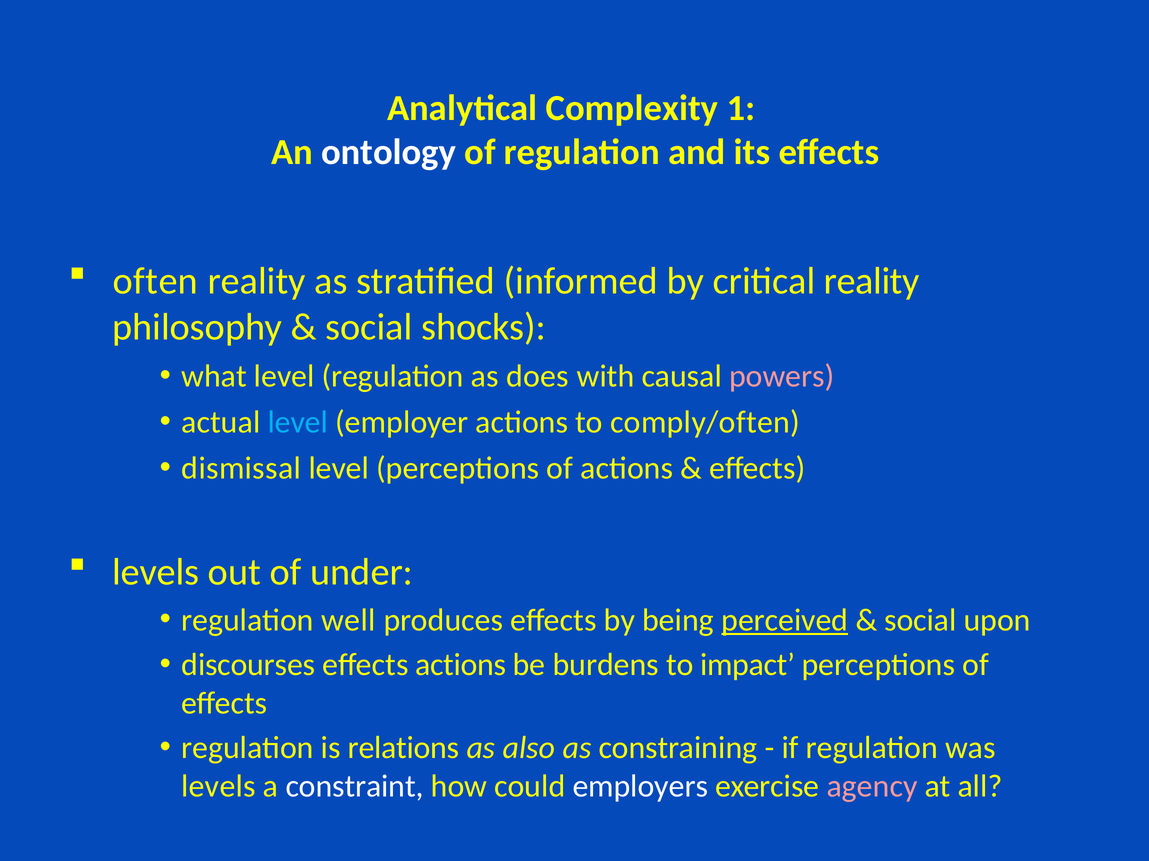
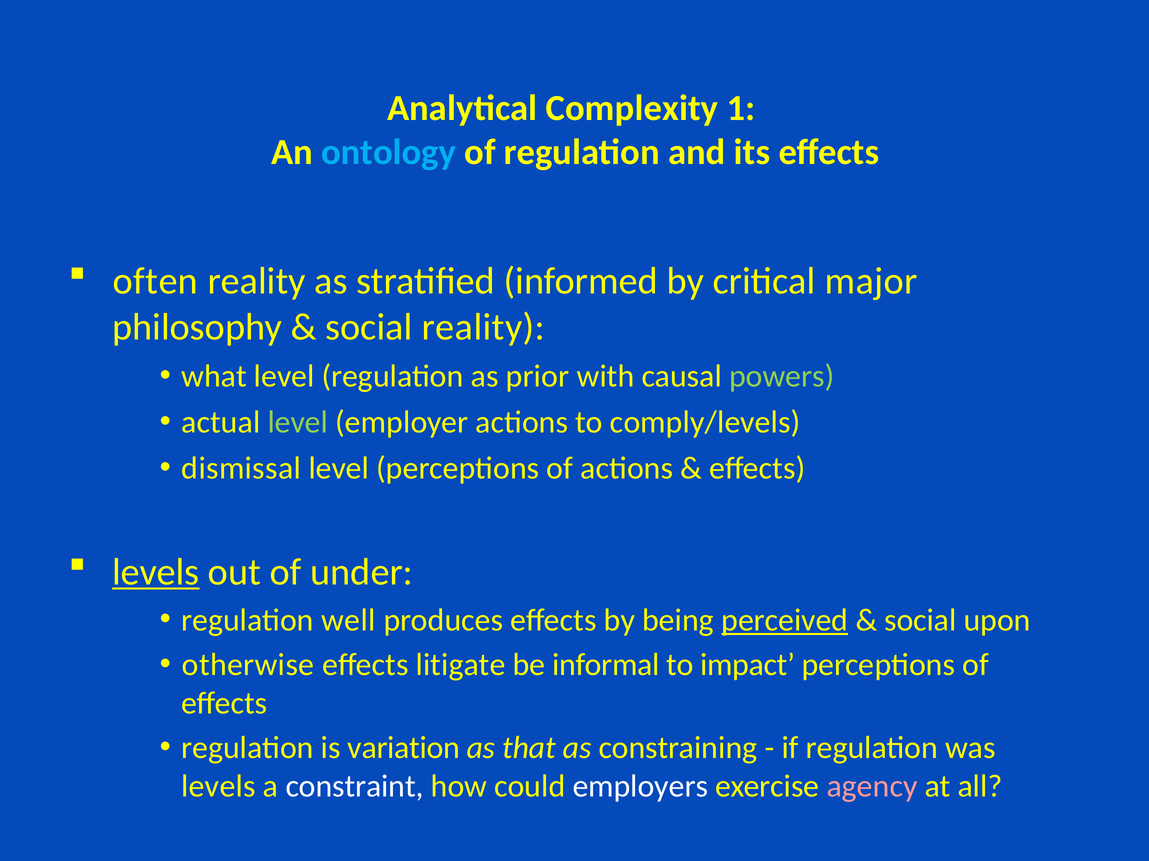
ontology colour: white -> light blue
critical reality: reality -> major
social shocks: shocks -> reality
does: does -> prior
powers colour: pink -> light green
level at (298, 423) colour: light blue -> light green
comply/often: comply/often -> comply/levels
levels at (156, 573) underline: none -> present
discourses: discourses -> otherwise
effects actions: actions -> litigate
burdens: burdens -> informal
relations: relations -> variation
also: also -> that
